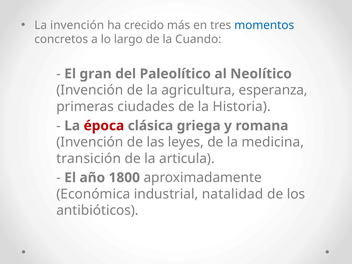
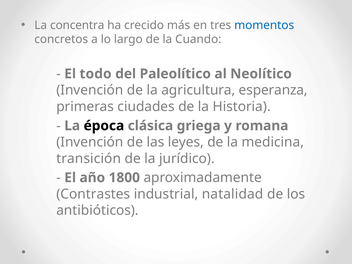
La invención: invención -> concentra
gran: gran -> todo
época colour: red -> black
articula: articula -> jurídico
Económica: Económica -> Contrastes
